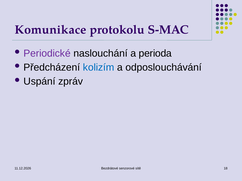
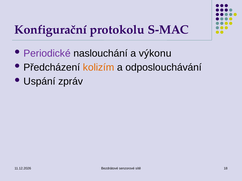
Komunikace: Komunikace -> Konfigurační
perioda: perioda -> výkonu
kolizím colour: blue -> orange
